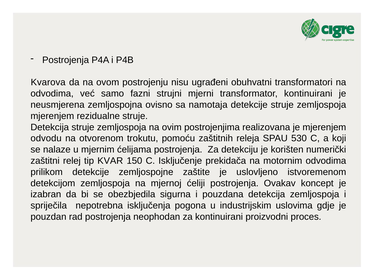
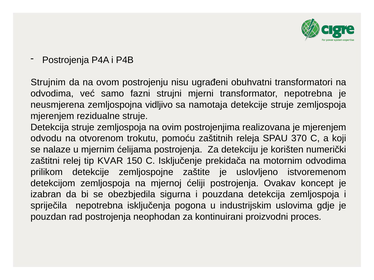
Kvarova: Kvarova -> Strujnim
transformator kontinuirani: kontinuirani -> nepotrebna
ovisno: ovisno -> vidljivo
530: 530 -> 370
